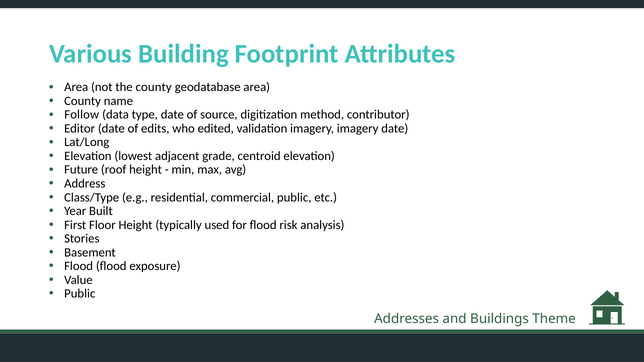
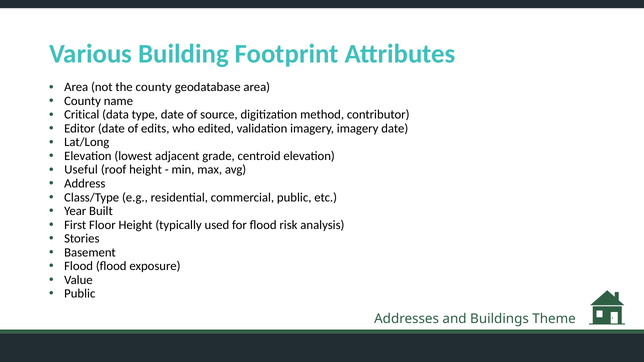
Follow: Follow -> Critical
Future: Future -> Useful
